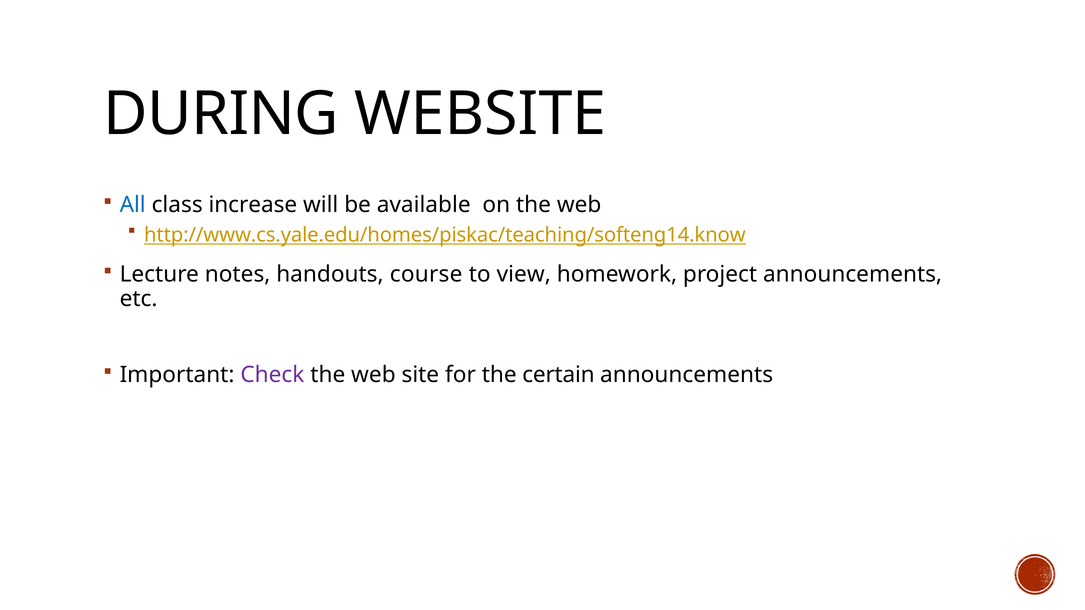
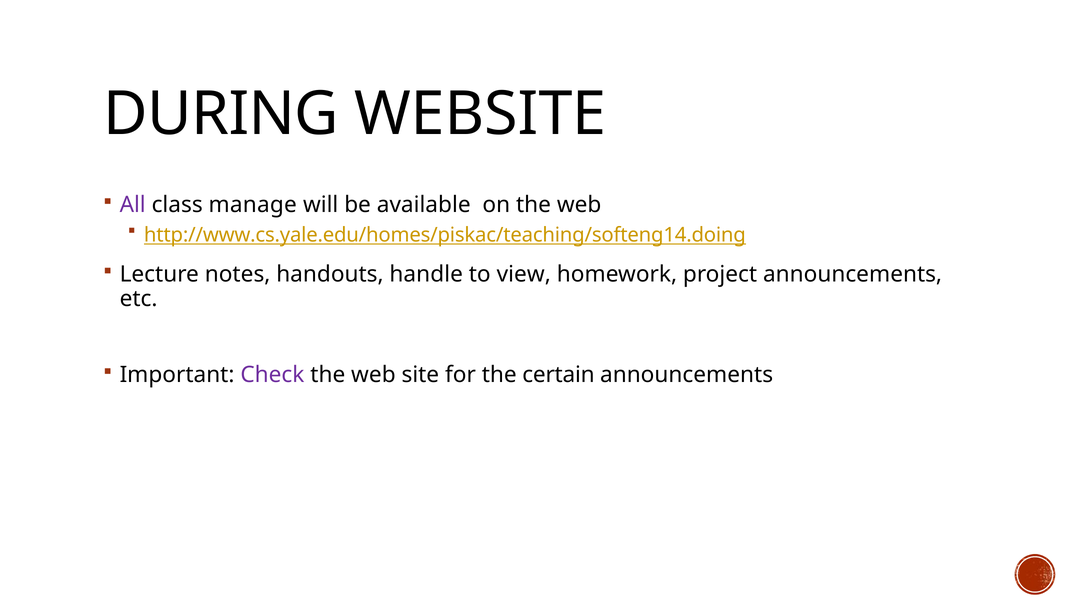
All colour: blue -> purple
increase: increase -> manage
http://www.cs.yale.edu/homes/piskac/teaching/softeng14.know: http://www.cs.yale.edu/homes/piskac/teaching/softeng14.know -> http://www.cs.yale.edu/homes/piskac/teaching/softeng14.doing
course: course -> handle
